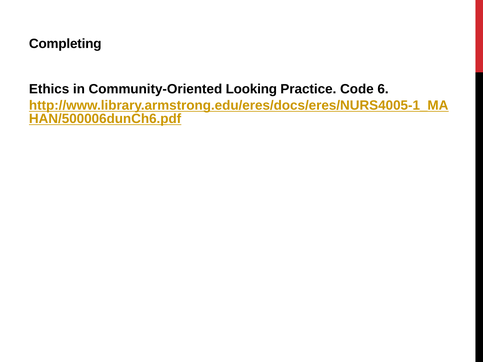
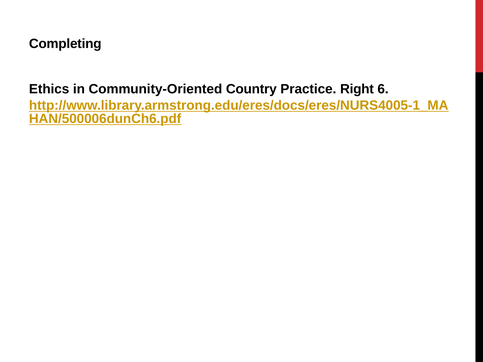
Looking: Looking -> Country
Code: Code -> Right
